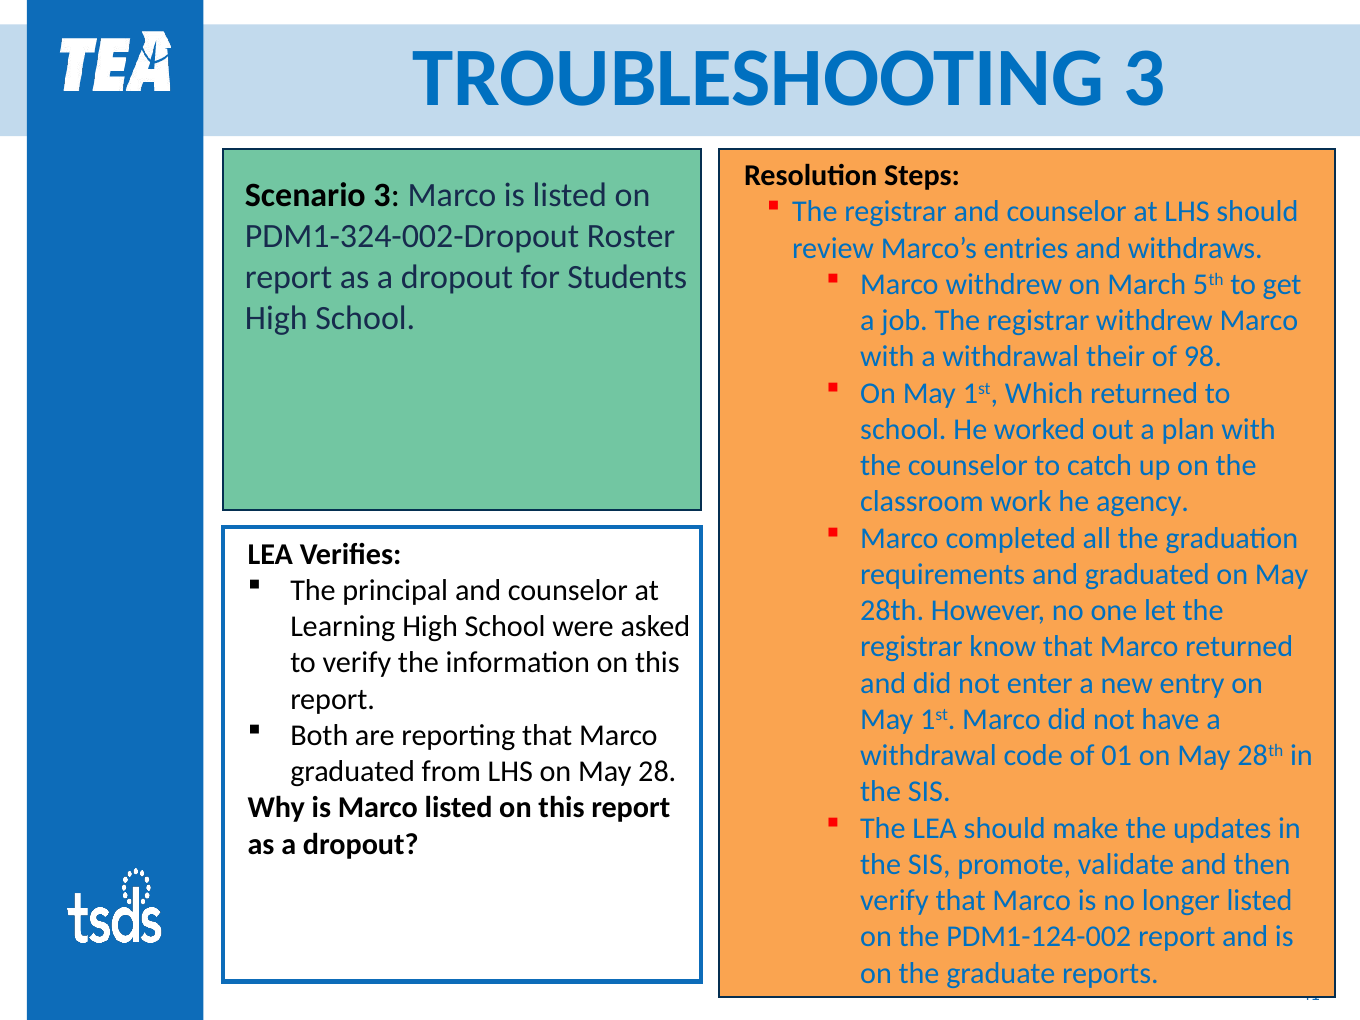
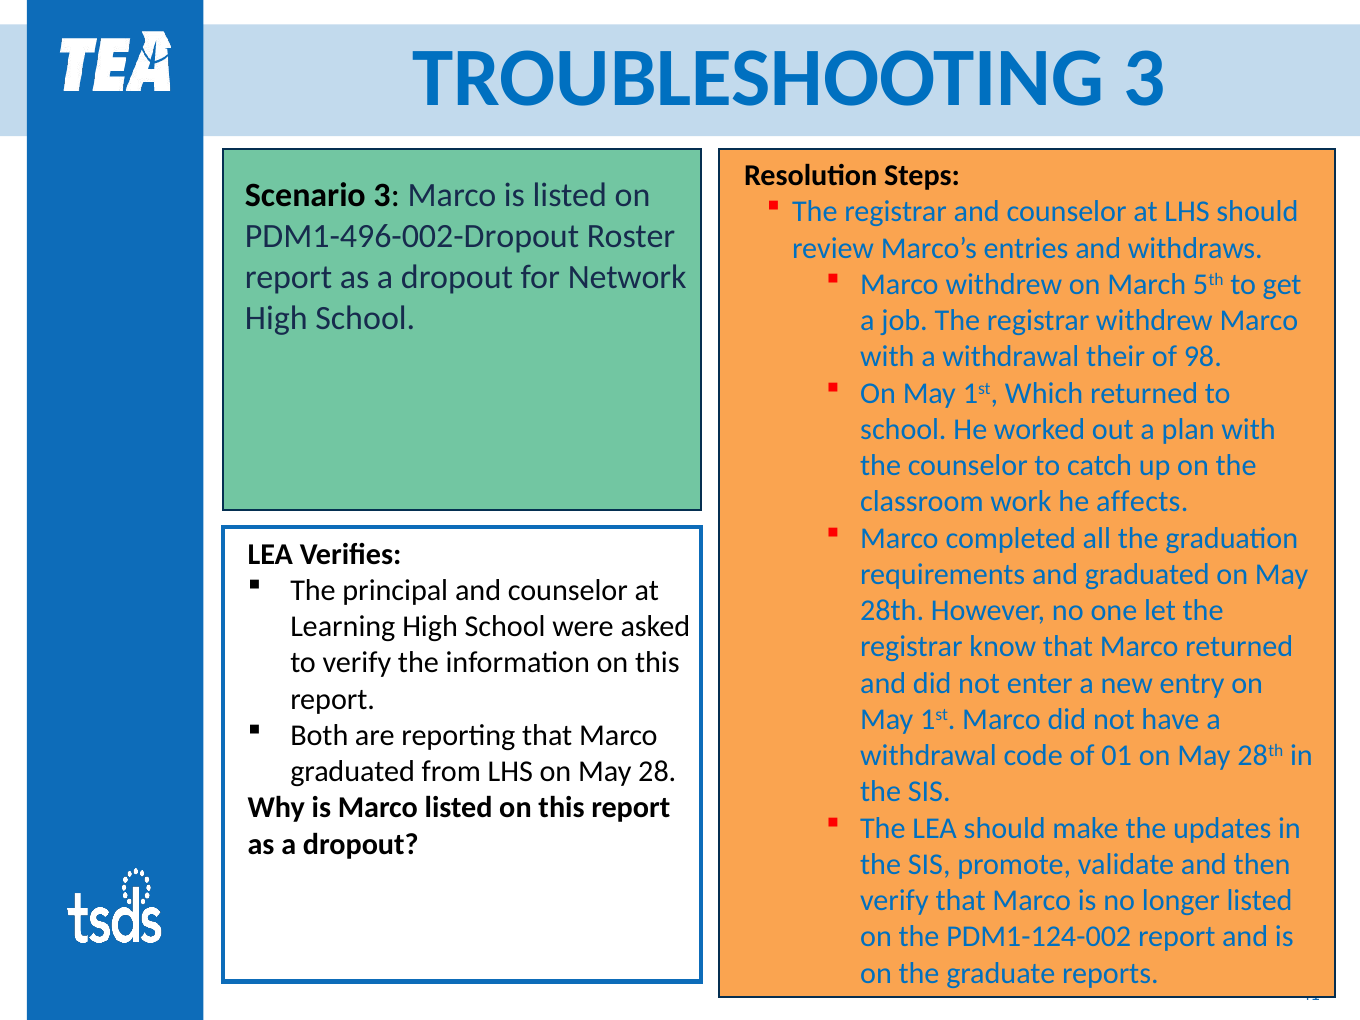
PDM1-324-002-Dropout: PDM1-324-002-Dropout -> PDM1-496-002-Dropout
for Students: Students -> Network
agency: agency -> affects
